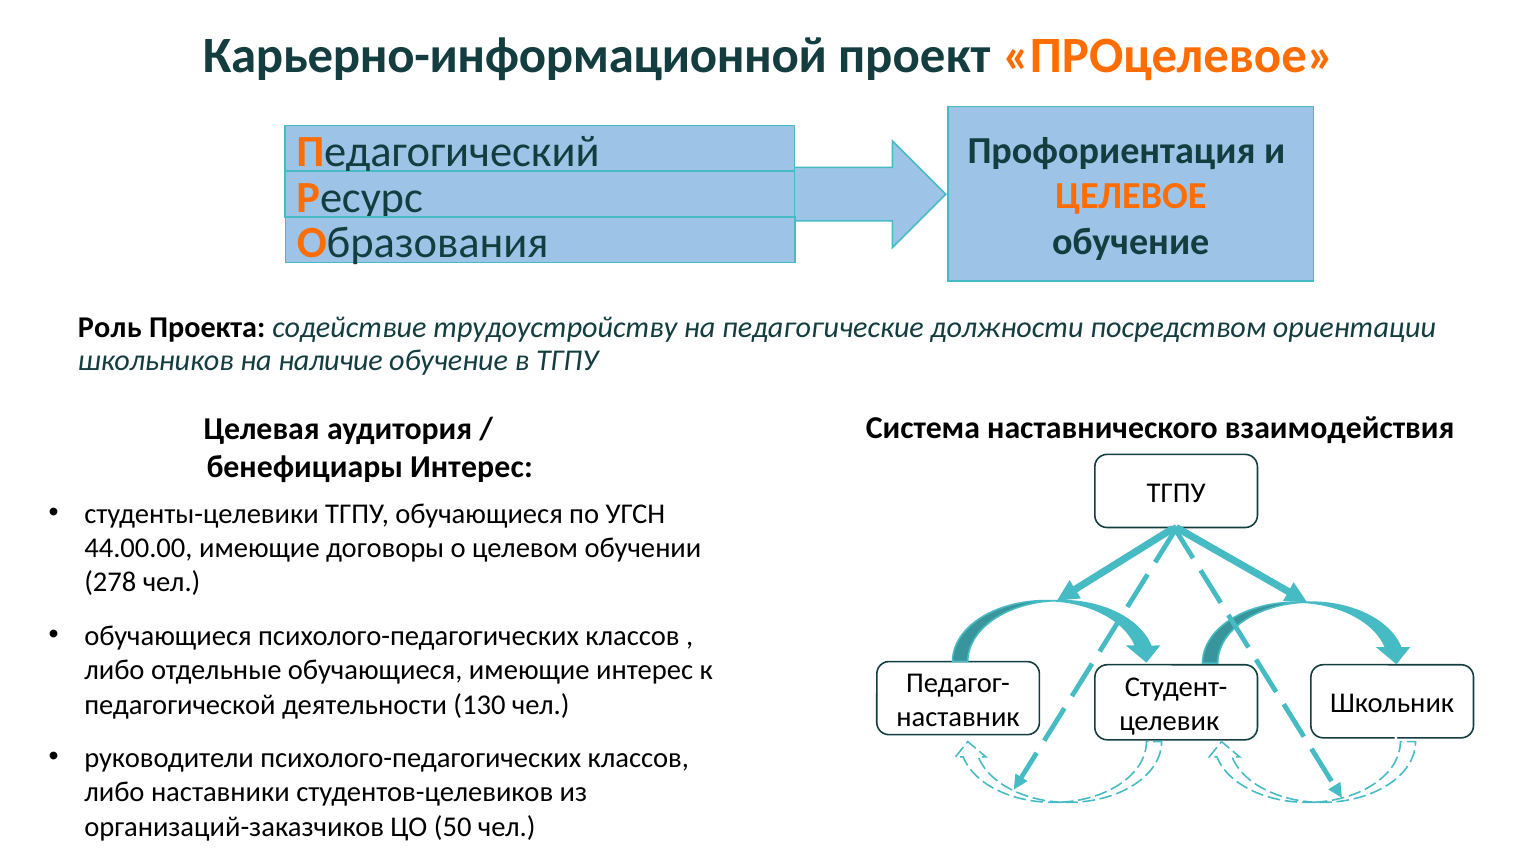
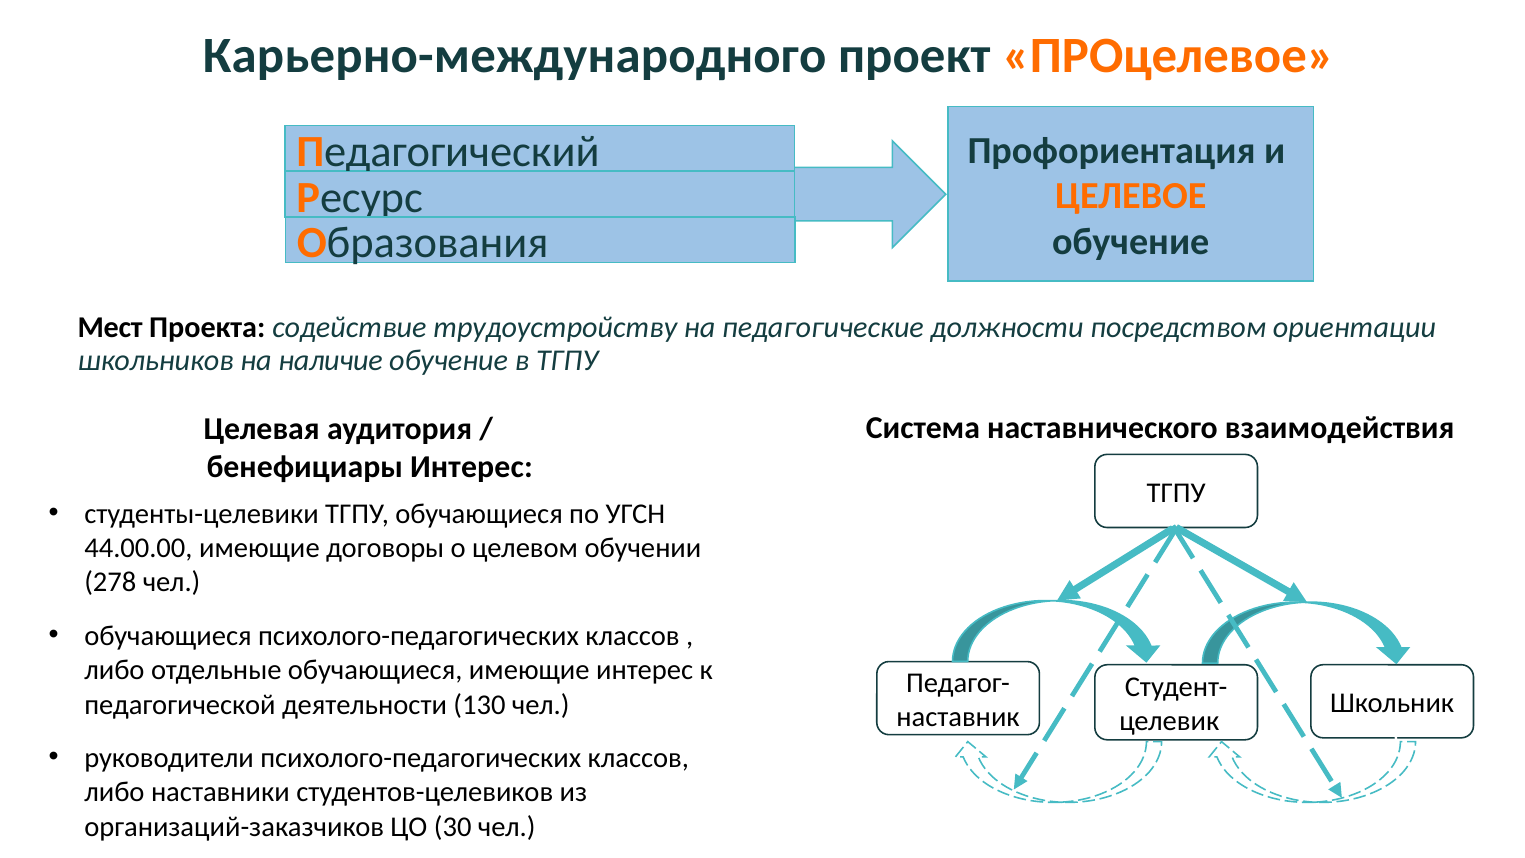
Карьерно-информационной: Карьерно-информационной -> Карьерно-международного
Роль: Роль -> Мест
50: 50 -> 30
